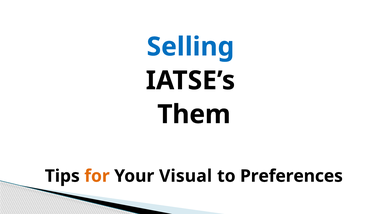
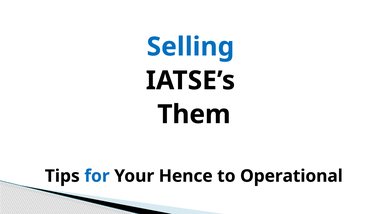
for colour: orange -> blue
Visual: Visual -> Hence
Preferences: Preferences -> Operational
